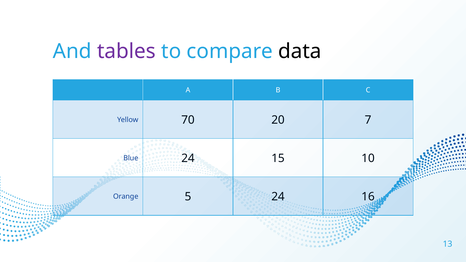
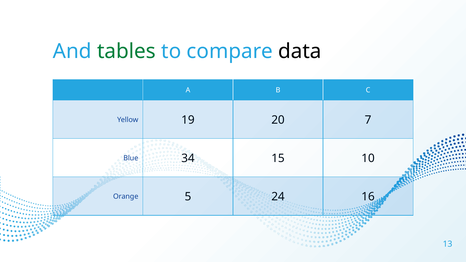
tables colour: purple -> green
70: 70 -> 19
Blue 24: 24 -> 34
